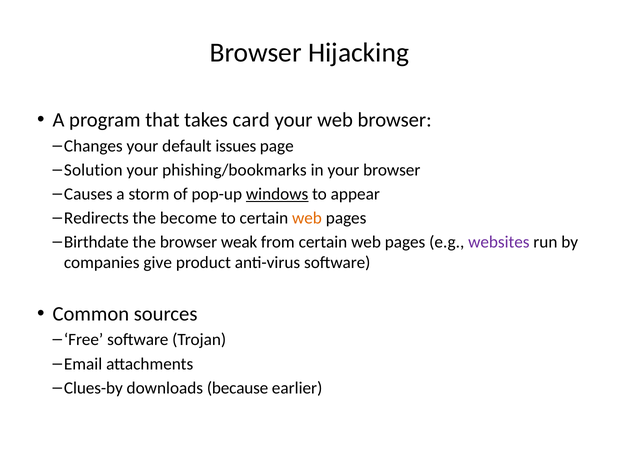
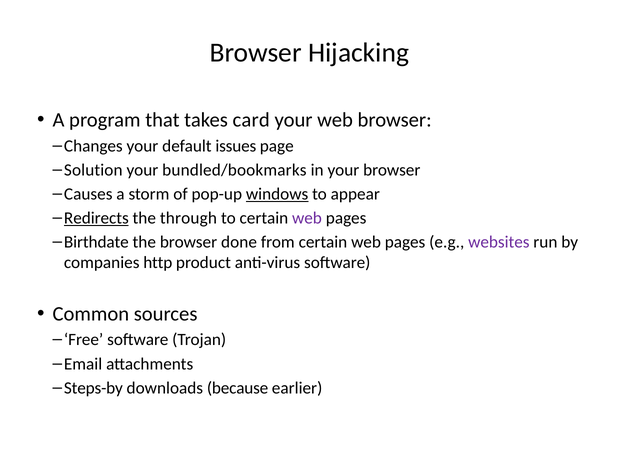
phishing/bookmarks: phishing/bookmarks -> bundled/bookmarks
Redirects underline: none -> present
become: become -> through
web at (307, 218) colour: orange -> purple
weak: weak -> done
give: give -> http
Clues-by: Clues-by -> Steps-by
